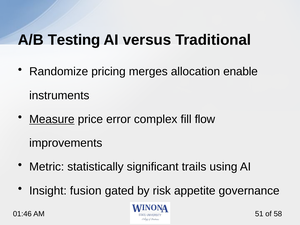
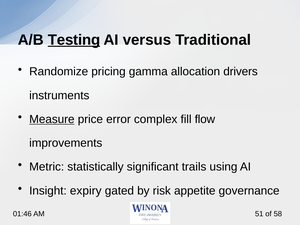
Testing underline: none -> present
merges: merges -> gamma
enable: enable -> drivers
fusion: fusion -> expiry
